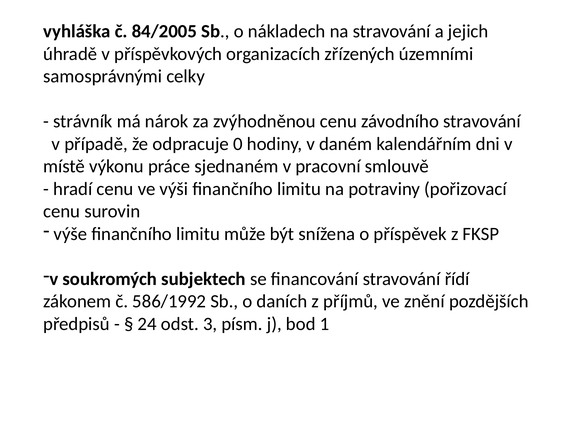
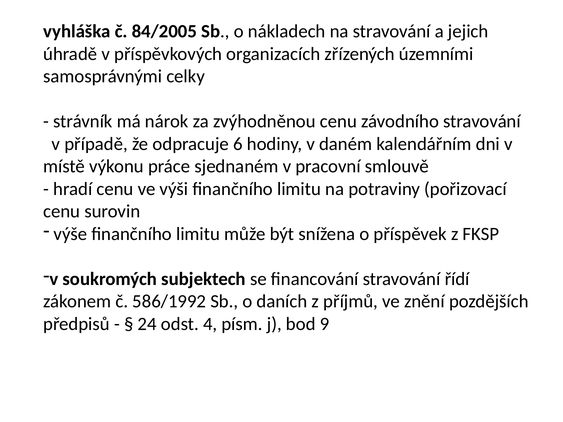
0: 0 -> 6
3: 3 -> 4
1: 1 -> 9
